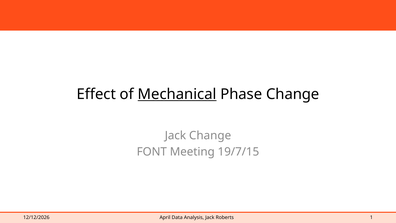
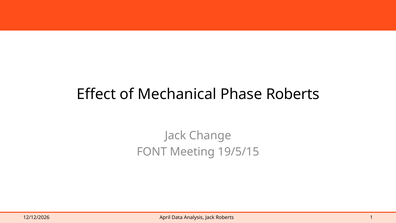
Mechanical underline: present -> none
Phase Change: Change -> Roberts
19/7/15: 19/7/15 -> 19/5/15
